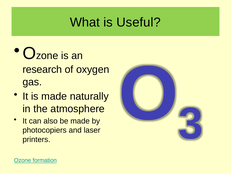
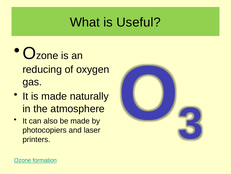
research: research -> reducing
